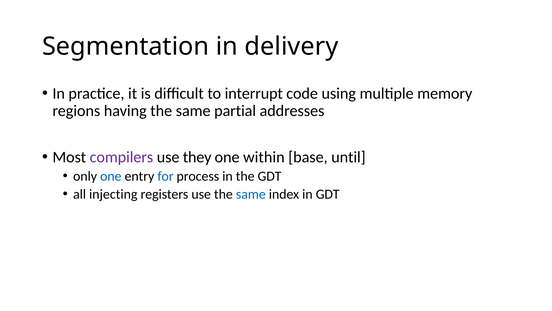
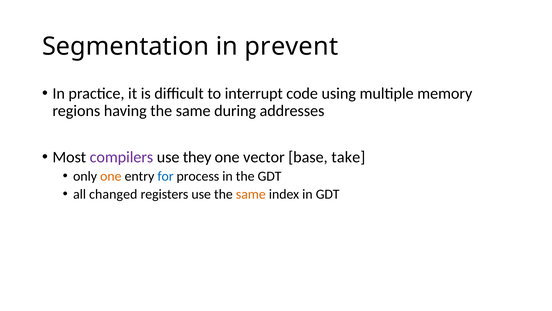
delivery: delivery -> prevent
partial: partial -> during
within: within -> vector
until: until -> take
one at (111, 176) colour: blue -> orange
injecting: injecting -> changed
same at (251, 194) colour: blue -> orange
